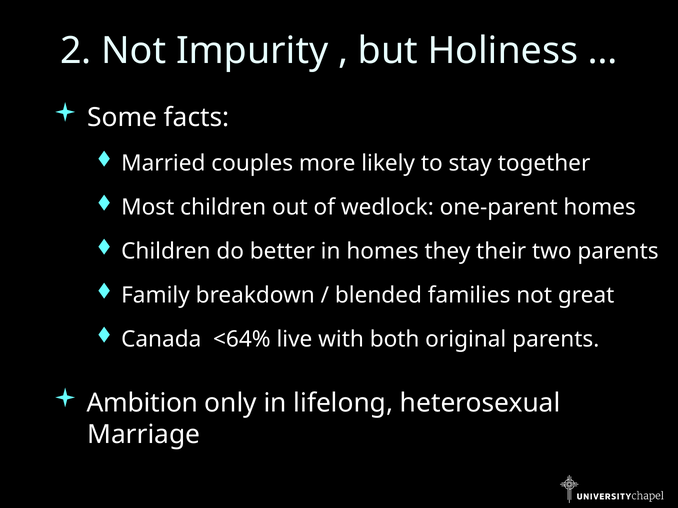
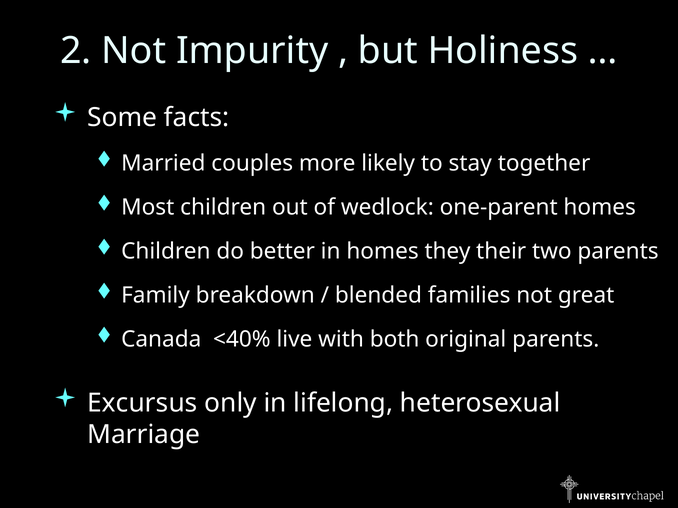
<64%: <64% -> <40%
Ambition: Ambition -> Excursus
